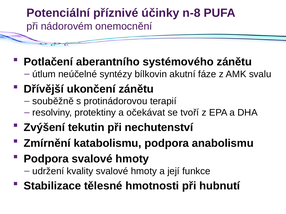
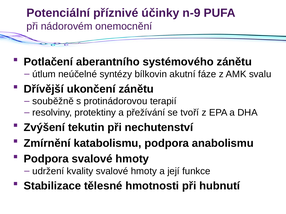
n-8: n-8 -> n-9
očekávat: očekávat -> přežívání
